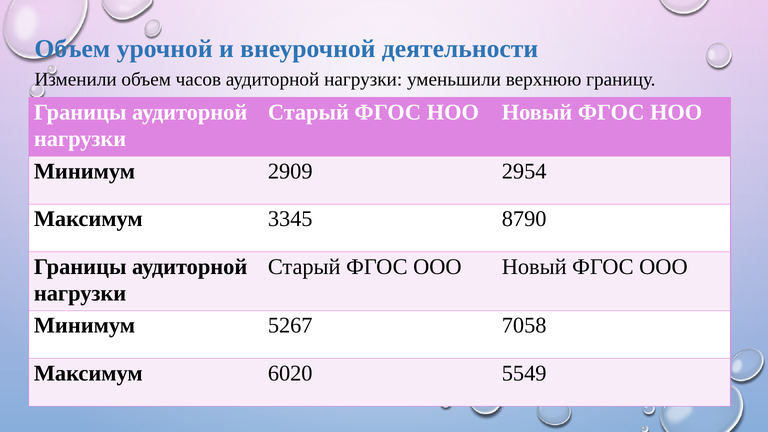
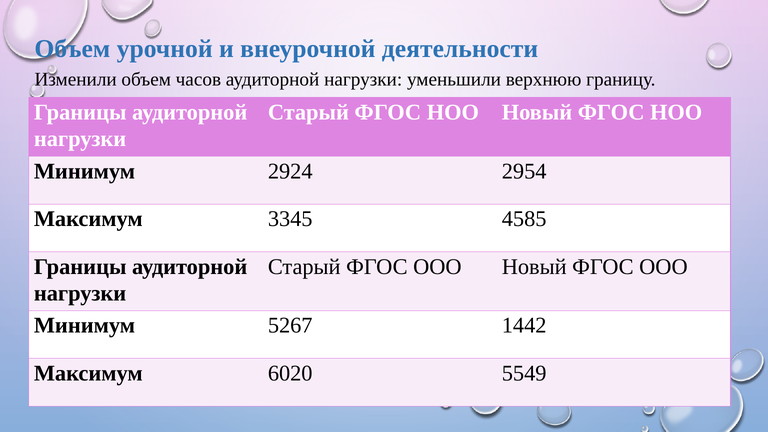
2909: 2909 -> 2924
8790: 8790 -> 4585
7058: 7058 -> 1442
